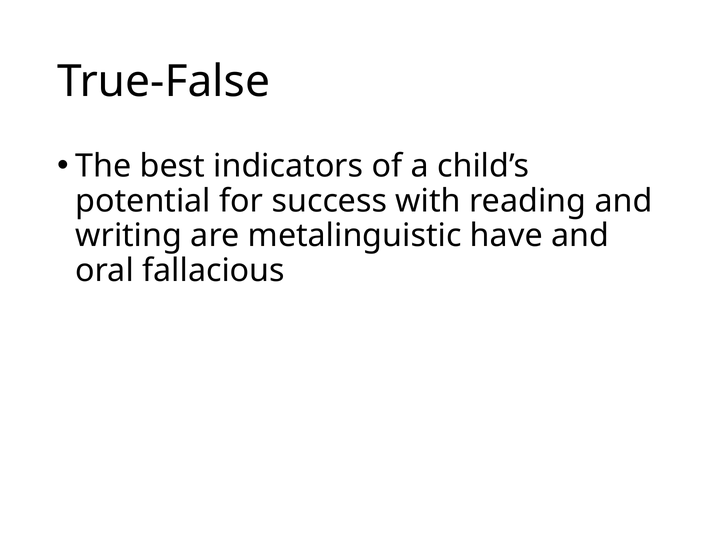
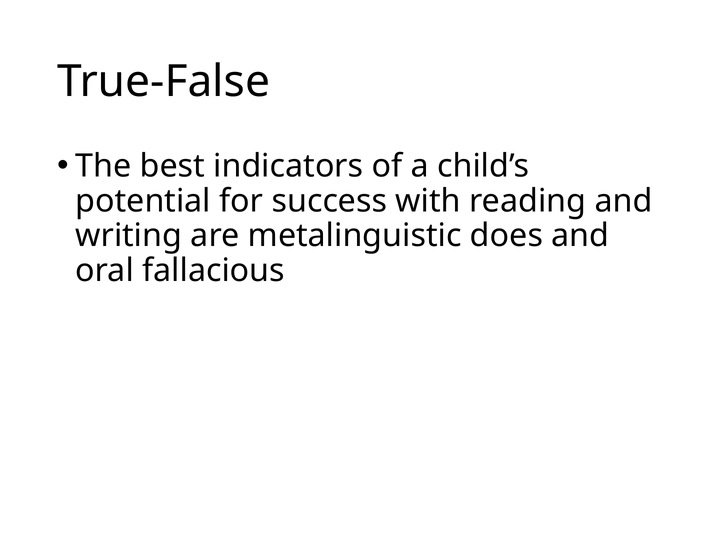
have: have -> does
